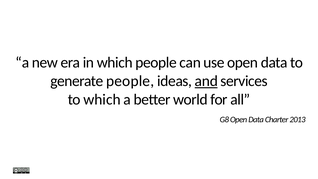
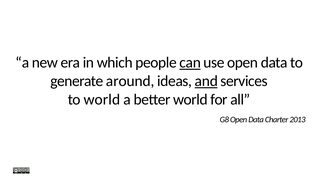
can underline: none -> present
generate people: people -> around
to which: which -> world
